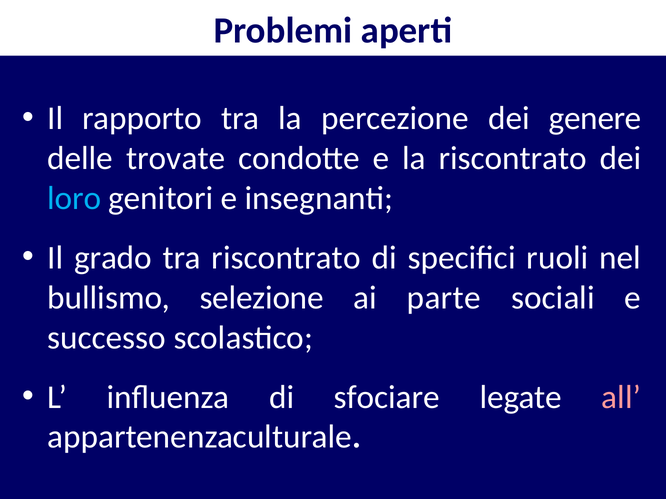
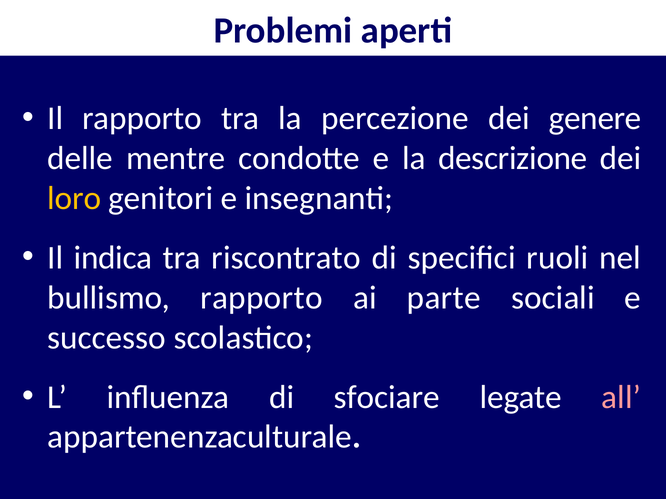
trovate: trovate -> mentre
la riscontrato: riscontrato -> descrizione
loro colour: light blue -> yellow
grado: grado -> indica
bullismo selezione: selezione -> rapporto
